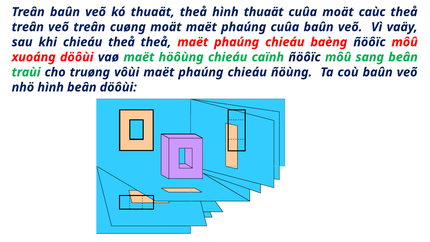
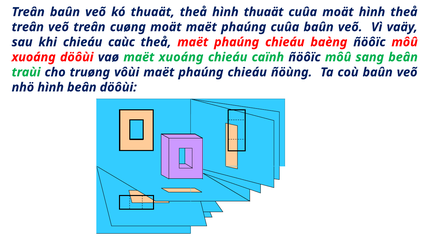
moät caùc: caùc -> hình
chieáu theå: theå -> caùc
maët höôùng: höôùng -> xuoáng
